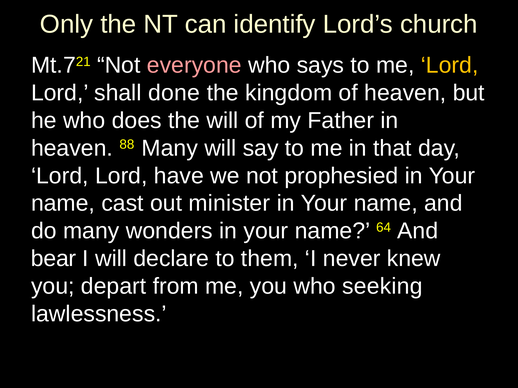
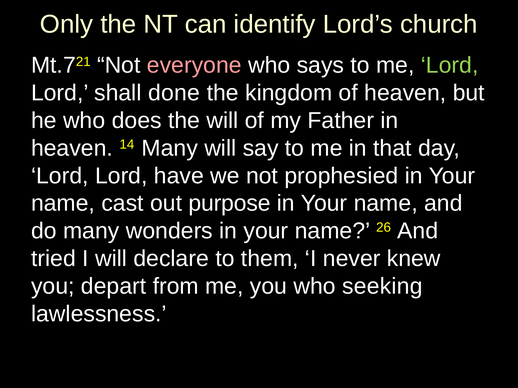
Lord at (450, 65) colour: yellow -> light green
88: 88 -> 14
minister: minister -> purpose
64: 64 -> 26
bear: bear -> tried
